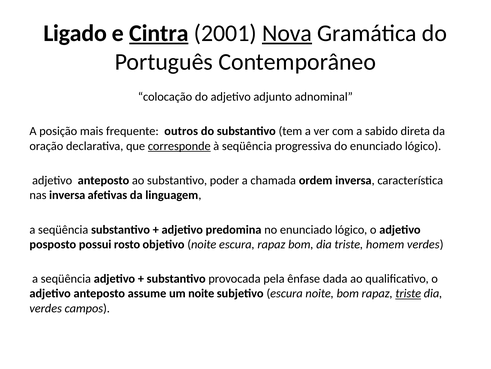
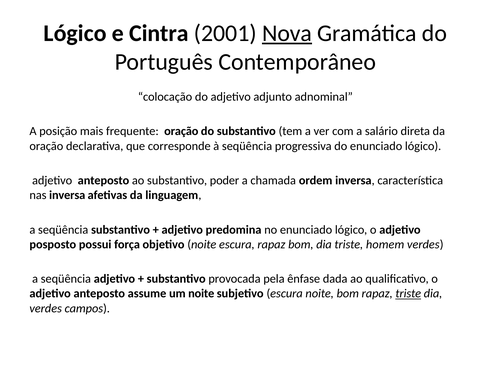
Ligado at (75, 33): Ligado -> Lógico
Cintra underline: present -> none
frequente outros: outros -> oração
sabido: sabido -> salário
corresponde underline: present -> none
rosto: rosto -> força
